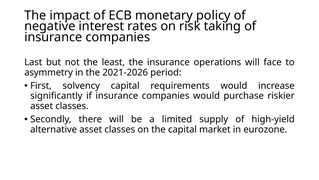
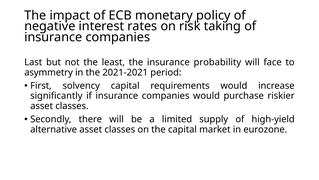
operations: operations -> probability
2021-2026: 2021-2026 -> 2021-2021
